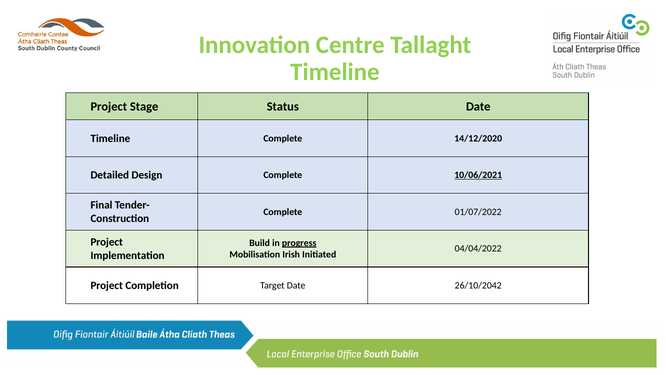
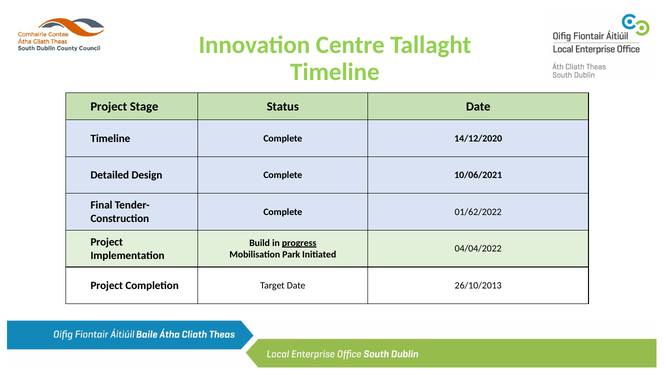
10/06/2021 underline: present -> none
01/07/2022: 01/07/2022 -> 01/62/2022
Irish: Irish -> Park
26/10/2042: 26/10/2042 -> 26/10/2013
